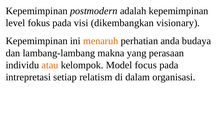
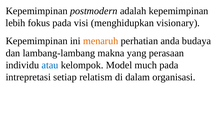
level: level -> lebih
dikembangkan: dikembangkan -> menghidupkan
atau colour: orange -> blue
focus: focus -> much
